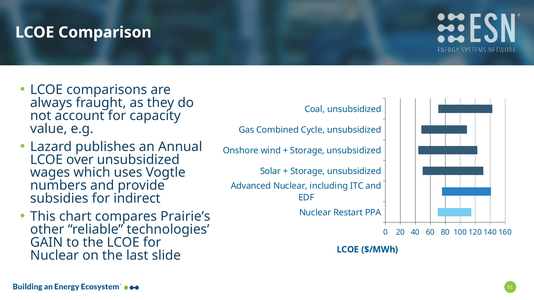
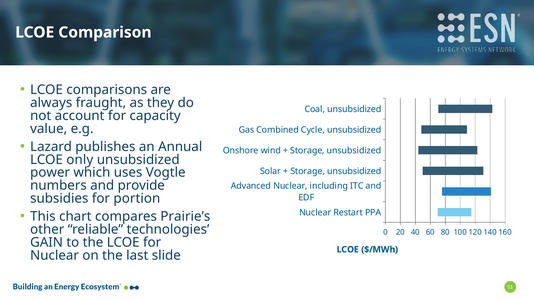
over: over -> only
wages: wages -> power
indirect: indirect -> portion
